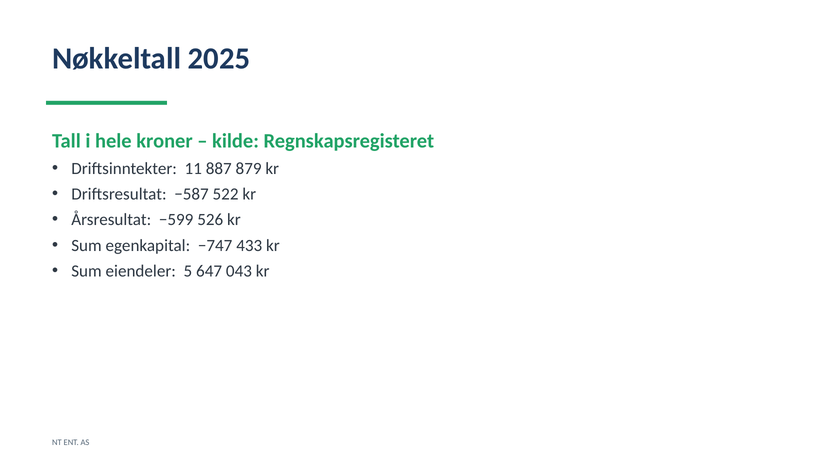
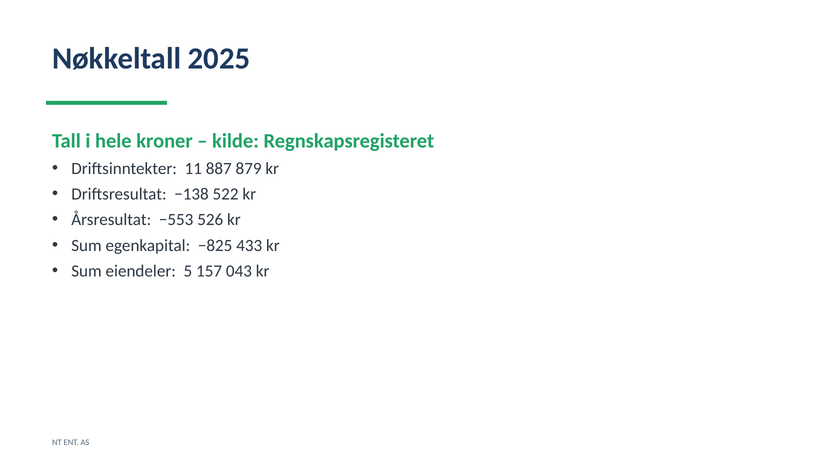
−587: −587 -> −138
−599: −599 -> −553
−747: −747 -> −825
647: 647 -> 157
